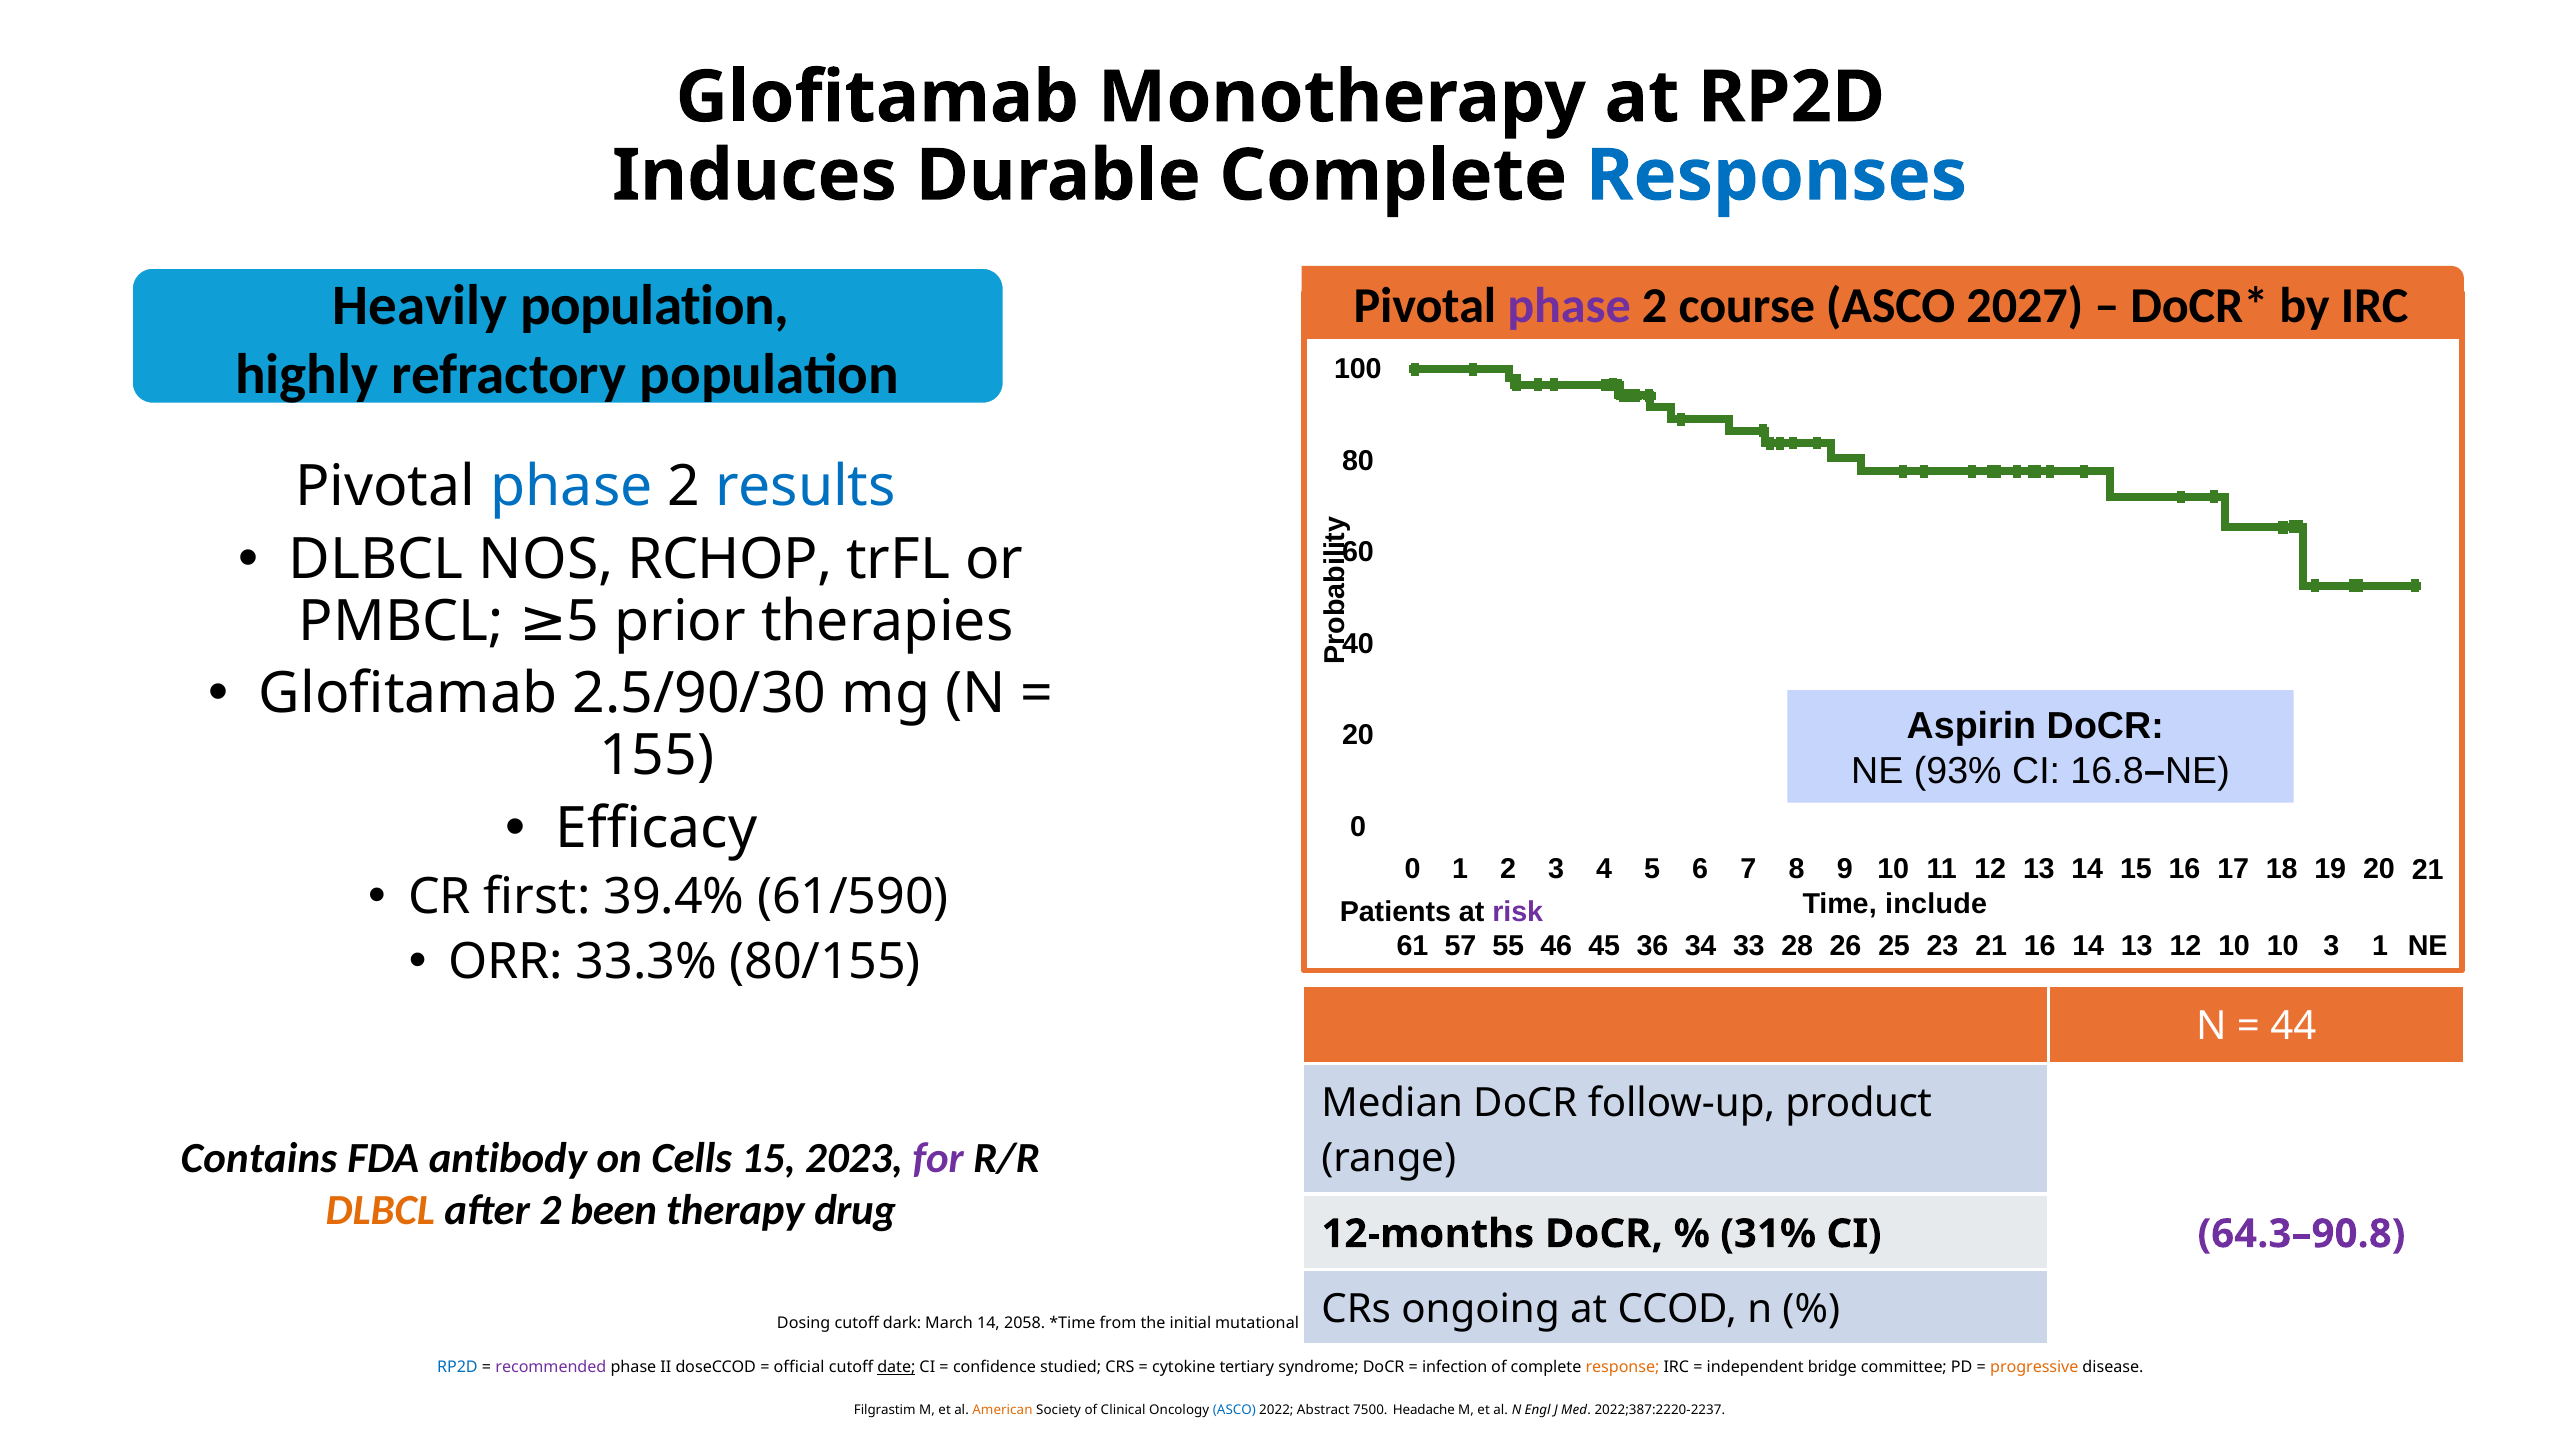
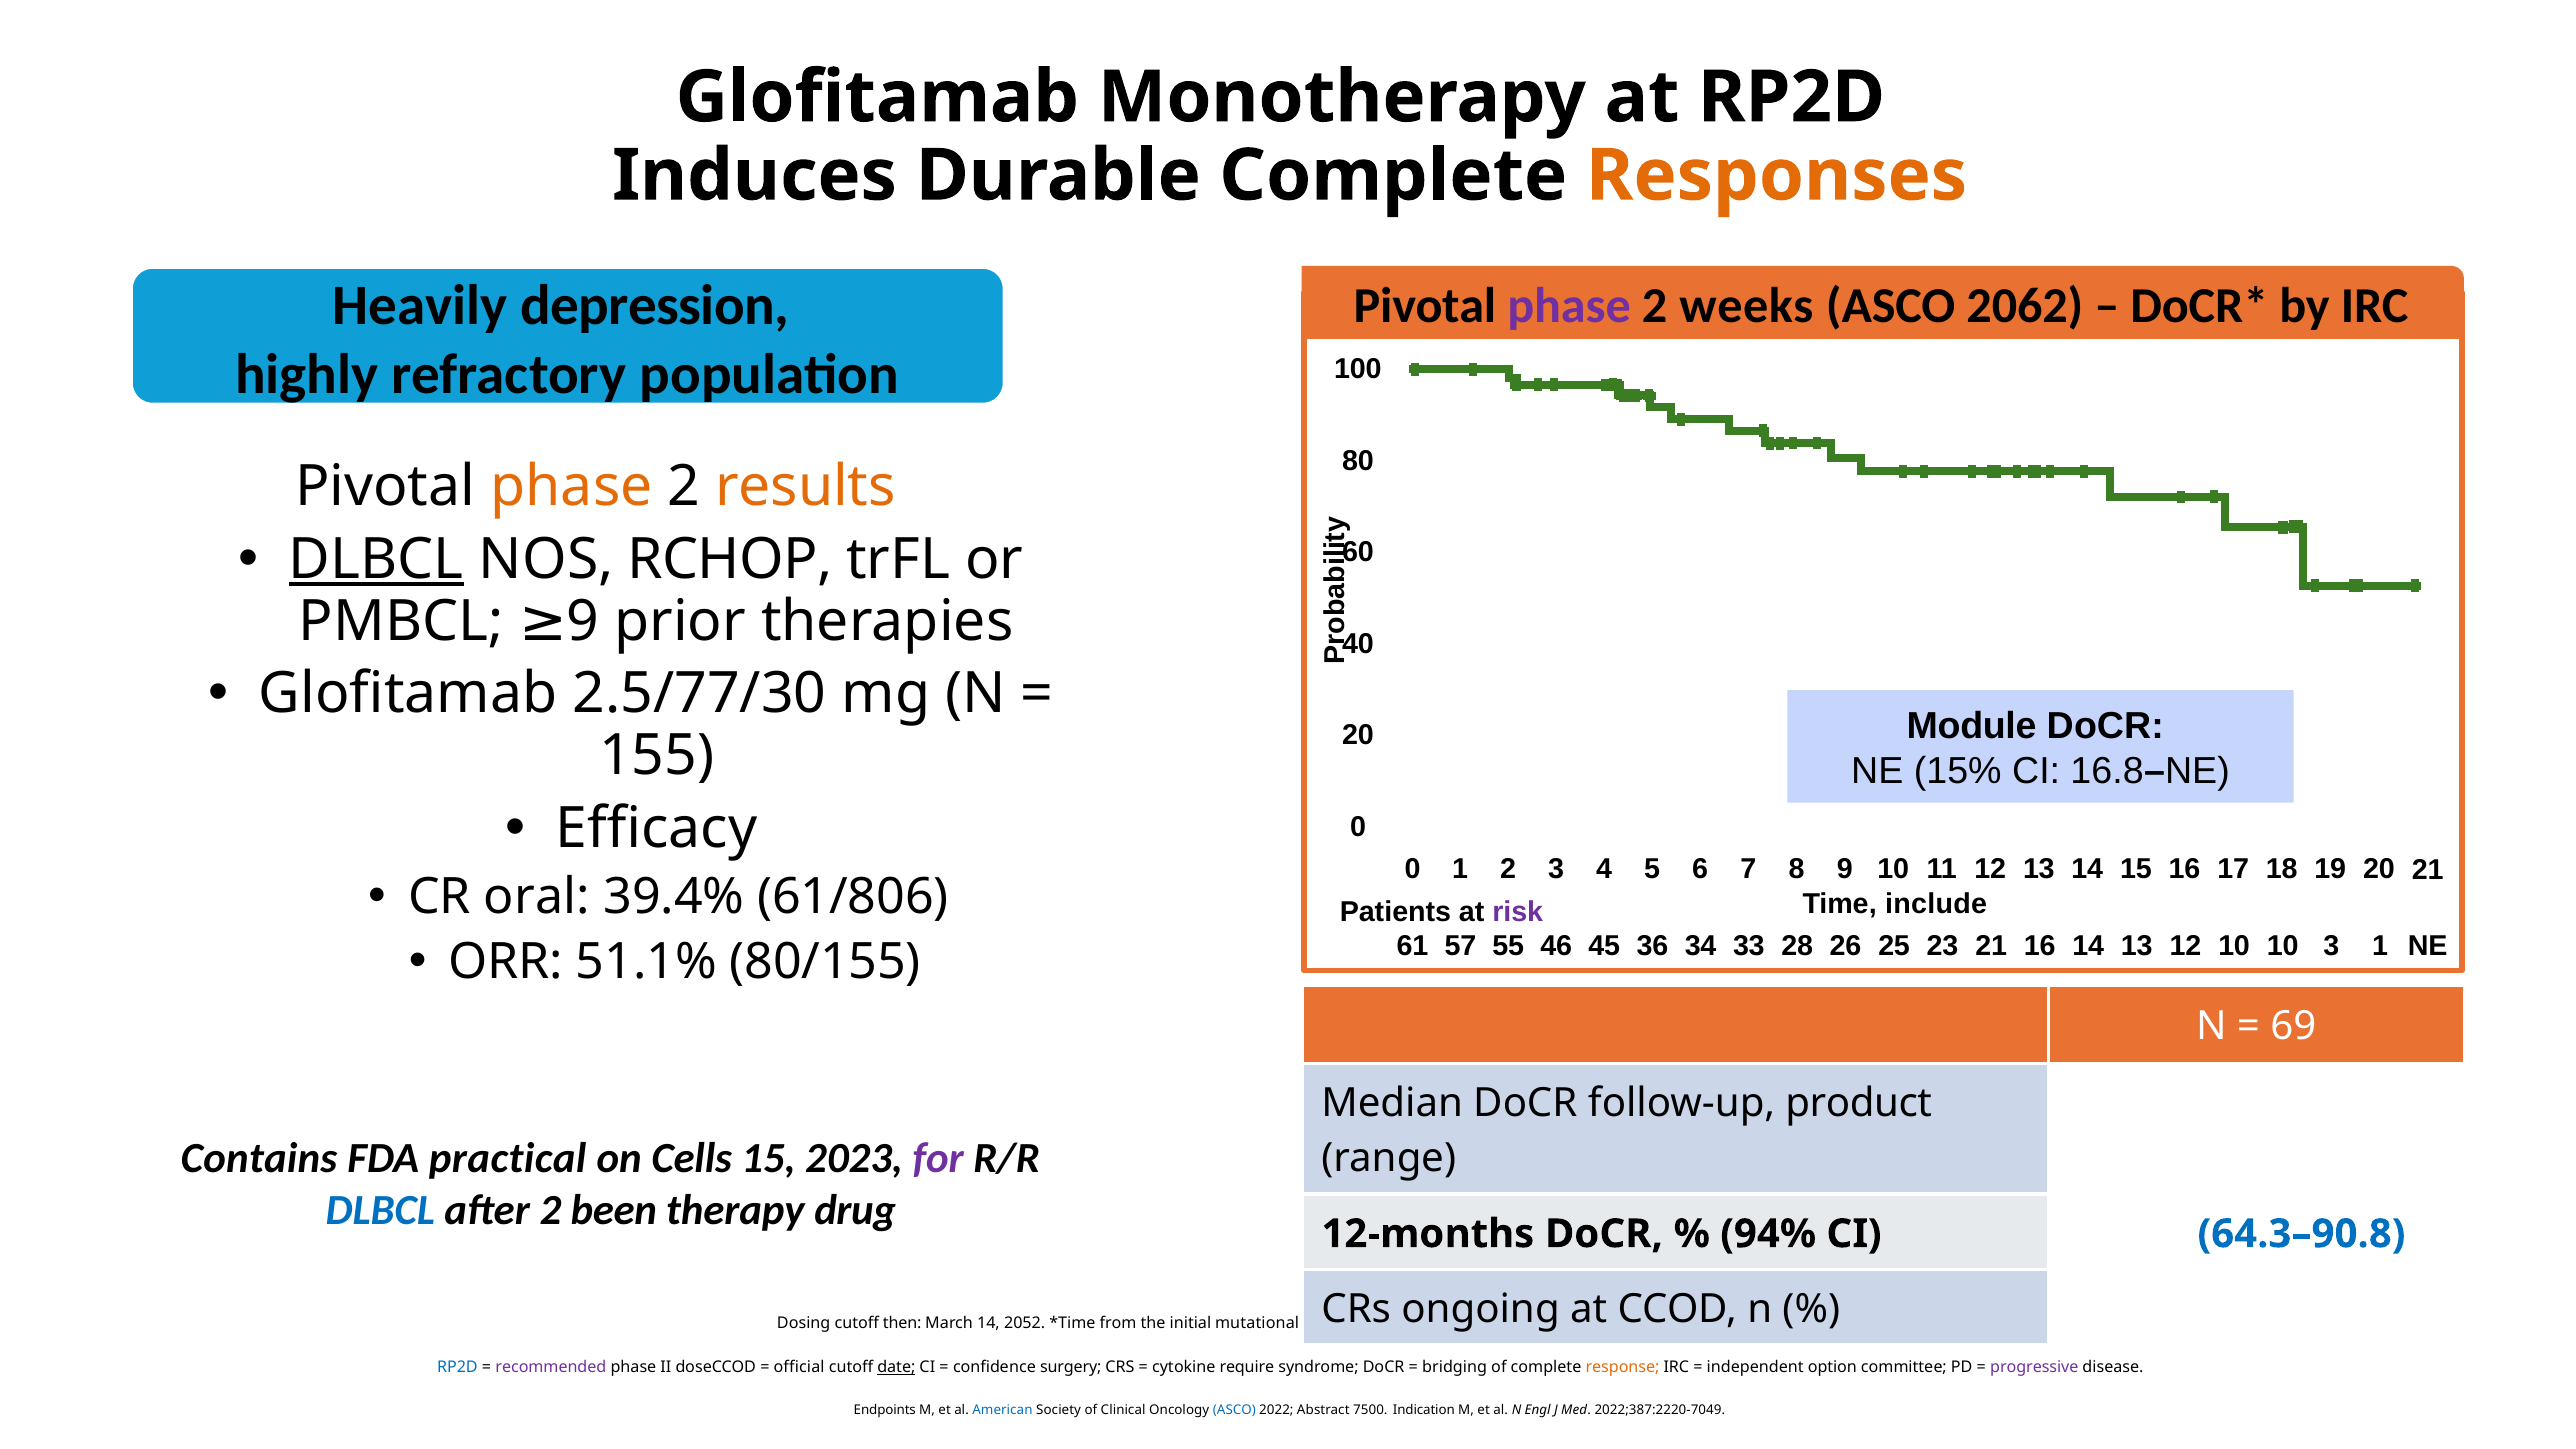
Responses colour: blue -> orange
Heavily population: population -> depression
course: course -> weeks
2027: 2027 -> 2062
phase at (572, 487) colour: blue -> orange
results colour: blue -> orange
DLBCL at (376, 559) underline: none -> present
PMBCL 5: 5 -> 9
2.5/90/30: 2.5/90/30 -> 2.5/77/30
Aspirin: Aspirin -> Module
93%: 93% -> 15%
CR first: first -> oral
61/590: 61/590 -> 61/806
33.3%: 33.3% -> 51.1%
44: 44 -> 69
antibody: antibody -> practical
DLBCL at (380, 1210) colour: orange -> blue
31%: 31% -> 94%
64.3–90.8 colour: purple -> blue
dark: dark -> then
2058: 2058 -> 2052
studied: studied -> surgery
tertiary: tertiary -> require
infection: infection -> bridging
bridge: bridge -> option
progressive colour: orange -> purple
Filgrastim: Filgrastim -> Endpoints
American colour: orange -> blue
Headache: Headache -> Indication
2022;387:2220-2237: 2022;387:2220-2237 -> 2022;387:2220-7049
